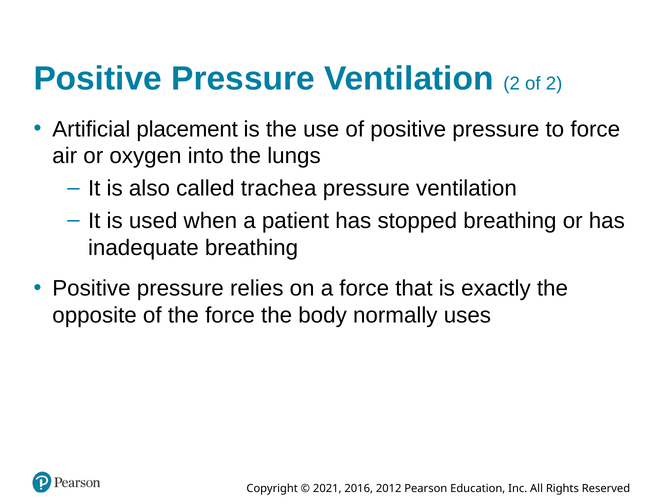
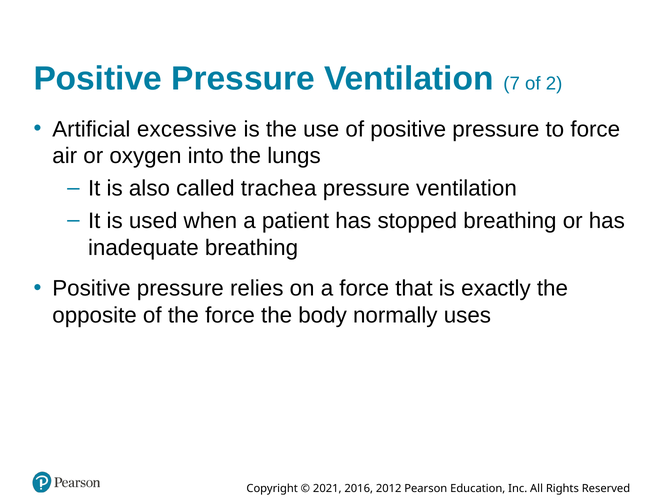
Ventilation 2: 2 -> 7
placement: placement -> excessive
